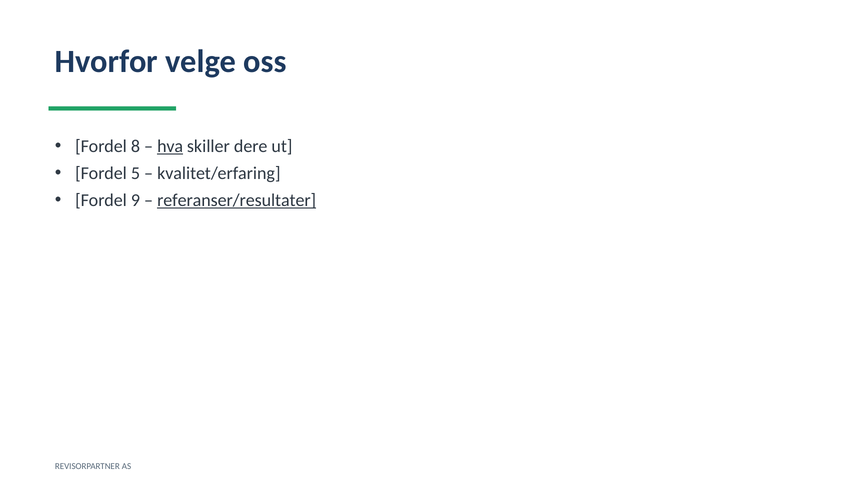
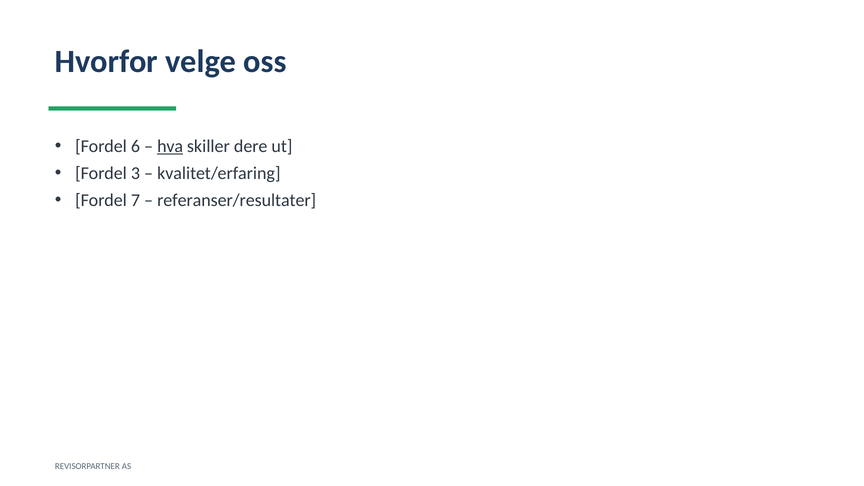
8: 8 -> 6
5: 5 -> 3
9: 9 -> 7
referanser/resultater underline: present -> none
